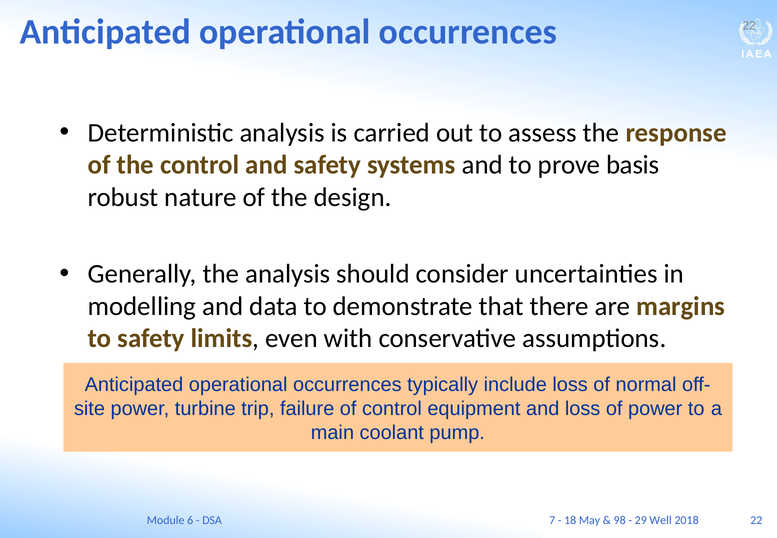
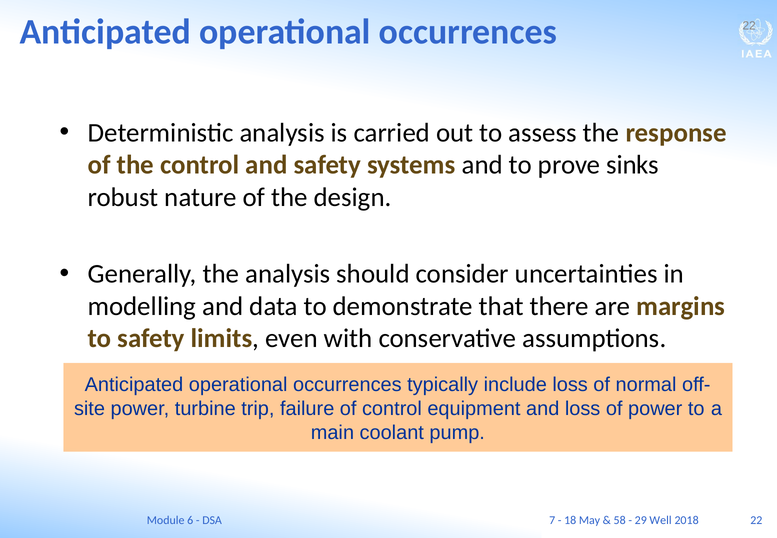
basis: basis -> sinks
98: 98 -> 58
